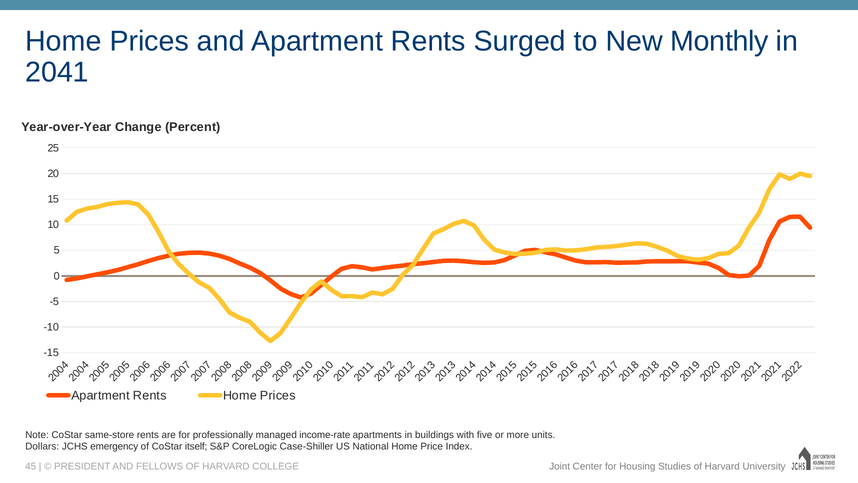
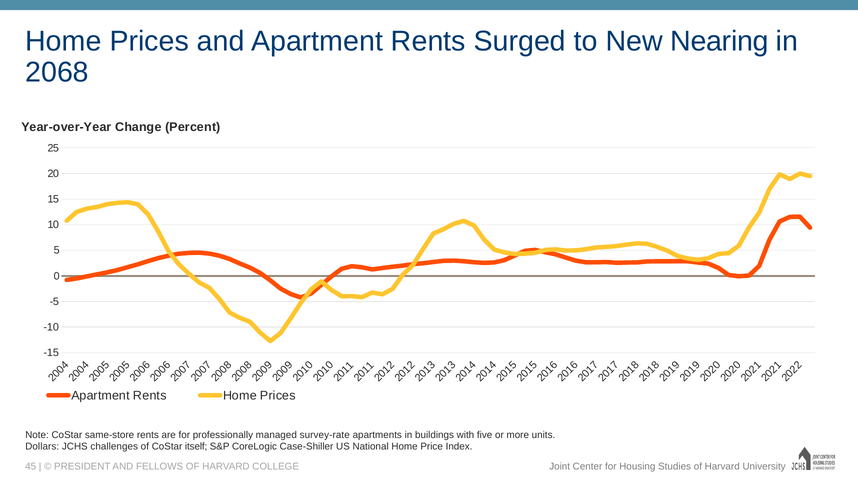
Monthly: Monthly -> Nearing
2041: 2041 -> 2068
income-rate: income-rate -> survey-rate
emergency: emergency -> challenges
